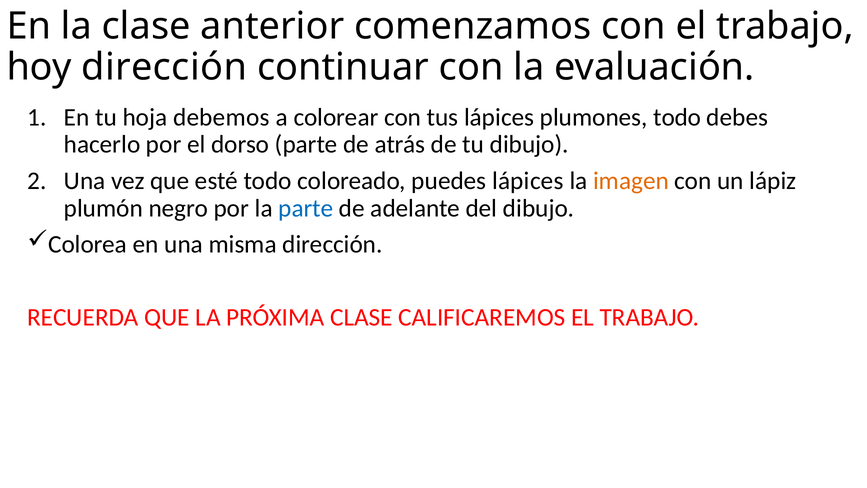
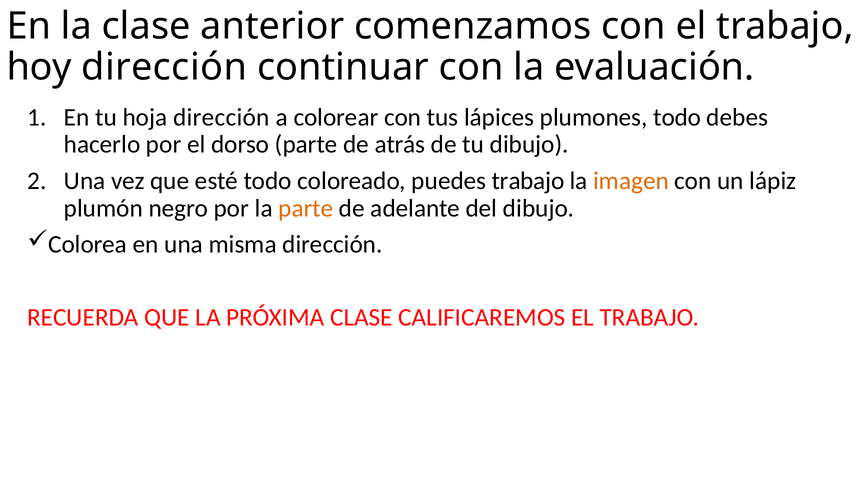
hoja debemos: debemos -> dirección
puedes lápices: lápices -> trabajo
parte at (306, 208) colour: blue -> orange
